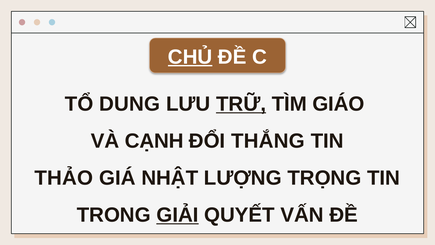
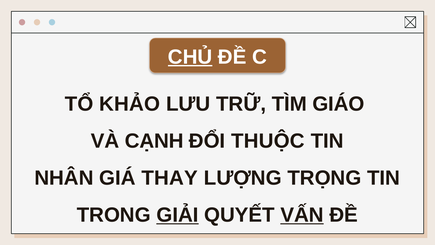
DUNG: DUNG -> KHẢO
TRỮ underline: present -> none
THẮNG: THẮNG -> THUỘC
THẢO: THẢO -> NHÂN
NHẬT: NHẬT -> THAY
VẤN underline: none -> present
